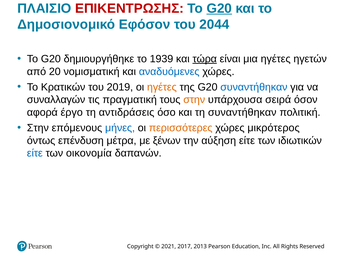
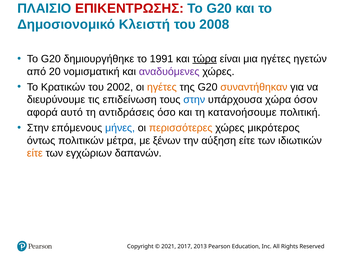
G20 at (219, 8) underline: present -> none
Εφόσον: Εφόσον -> Κλειστή
2044: 2044 -> 2008
1939: 1939 -> 1991
αναδυόμενες colour: blue -> purple
2019: 2019 -> 2002
συναντήθηκαν at (254, 87) colour: blue -> orange
συναλλαγών: συναλλαγών -> διευρύνουμε
πραγματική: πραγματική -> επιδείνωση
στην at (194, 100) colour: orange -> blue
σειρά: σειρά -> χώρα
έργο: έργο -> αυτό
τη συναντήθηκαν: συναντήθηκαν -> κατανοήσουμε
επένδυση: επένδυση -> πολιτικών
είτε at (35, 153) colour: blue -> orange
οικονομία: οικονομία -> εγχώριων
